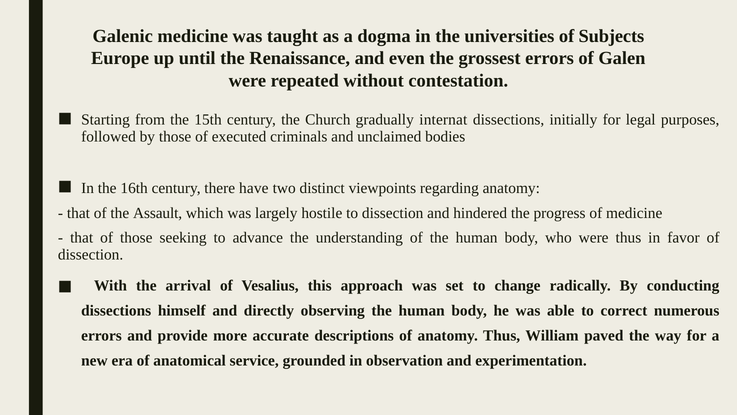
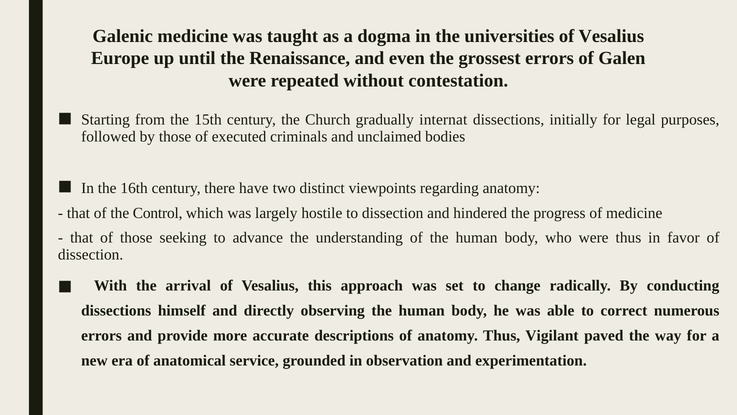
universities of Subjects: Subjects -> Vesalius
Assault: Assault -> Control
William: William -> Vigilant
